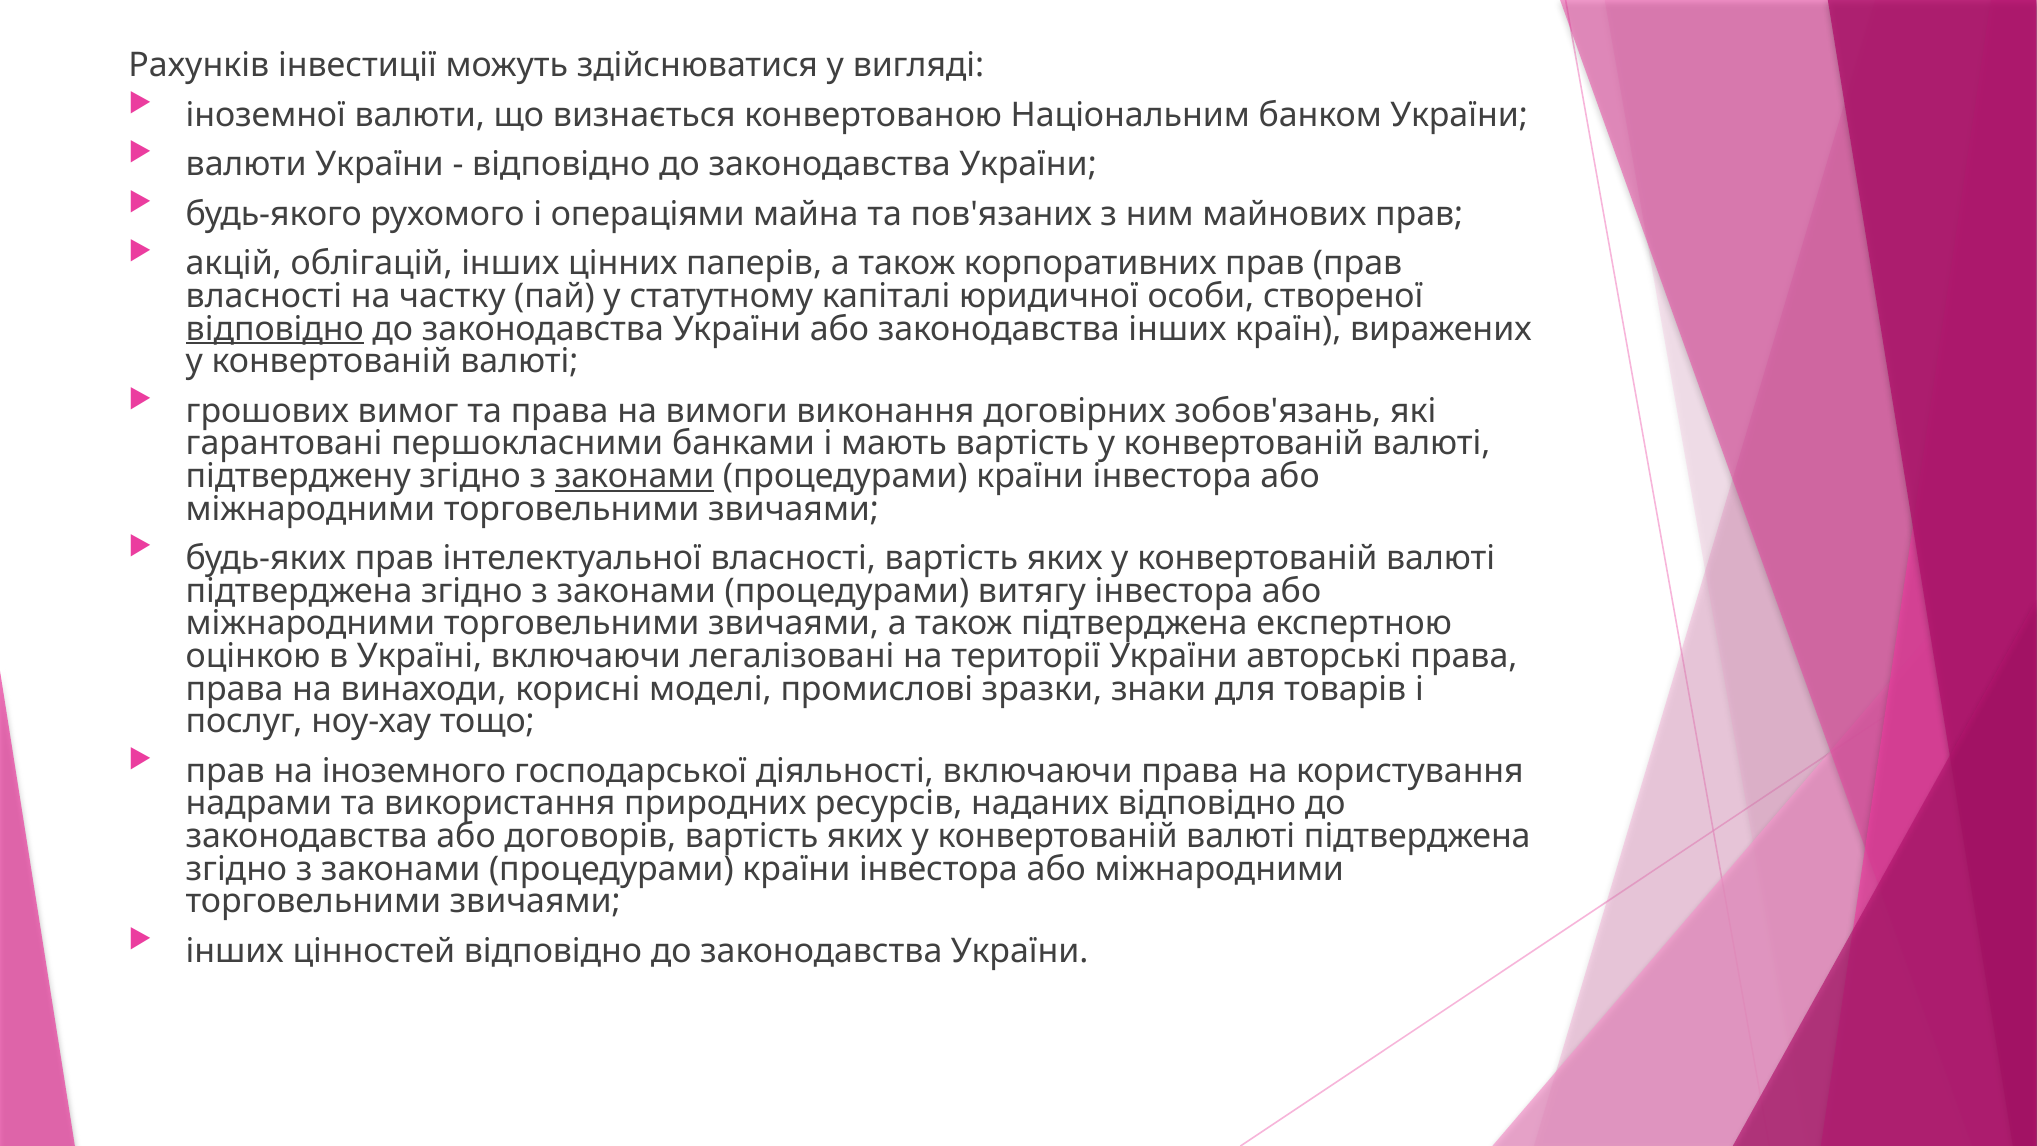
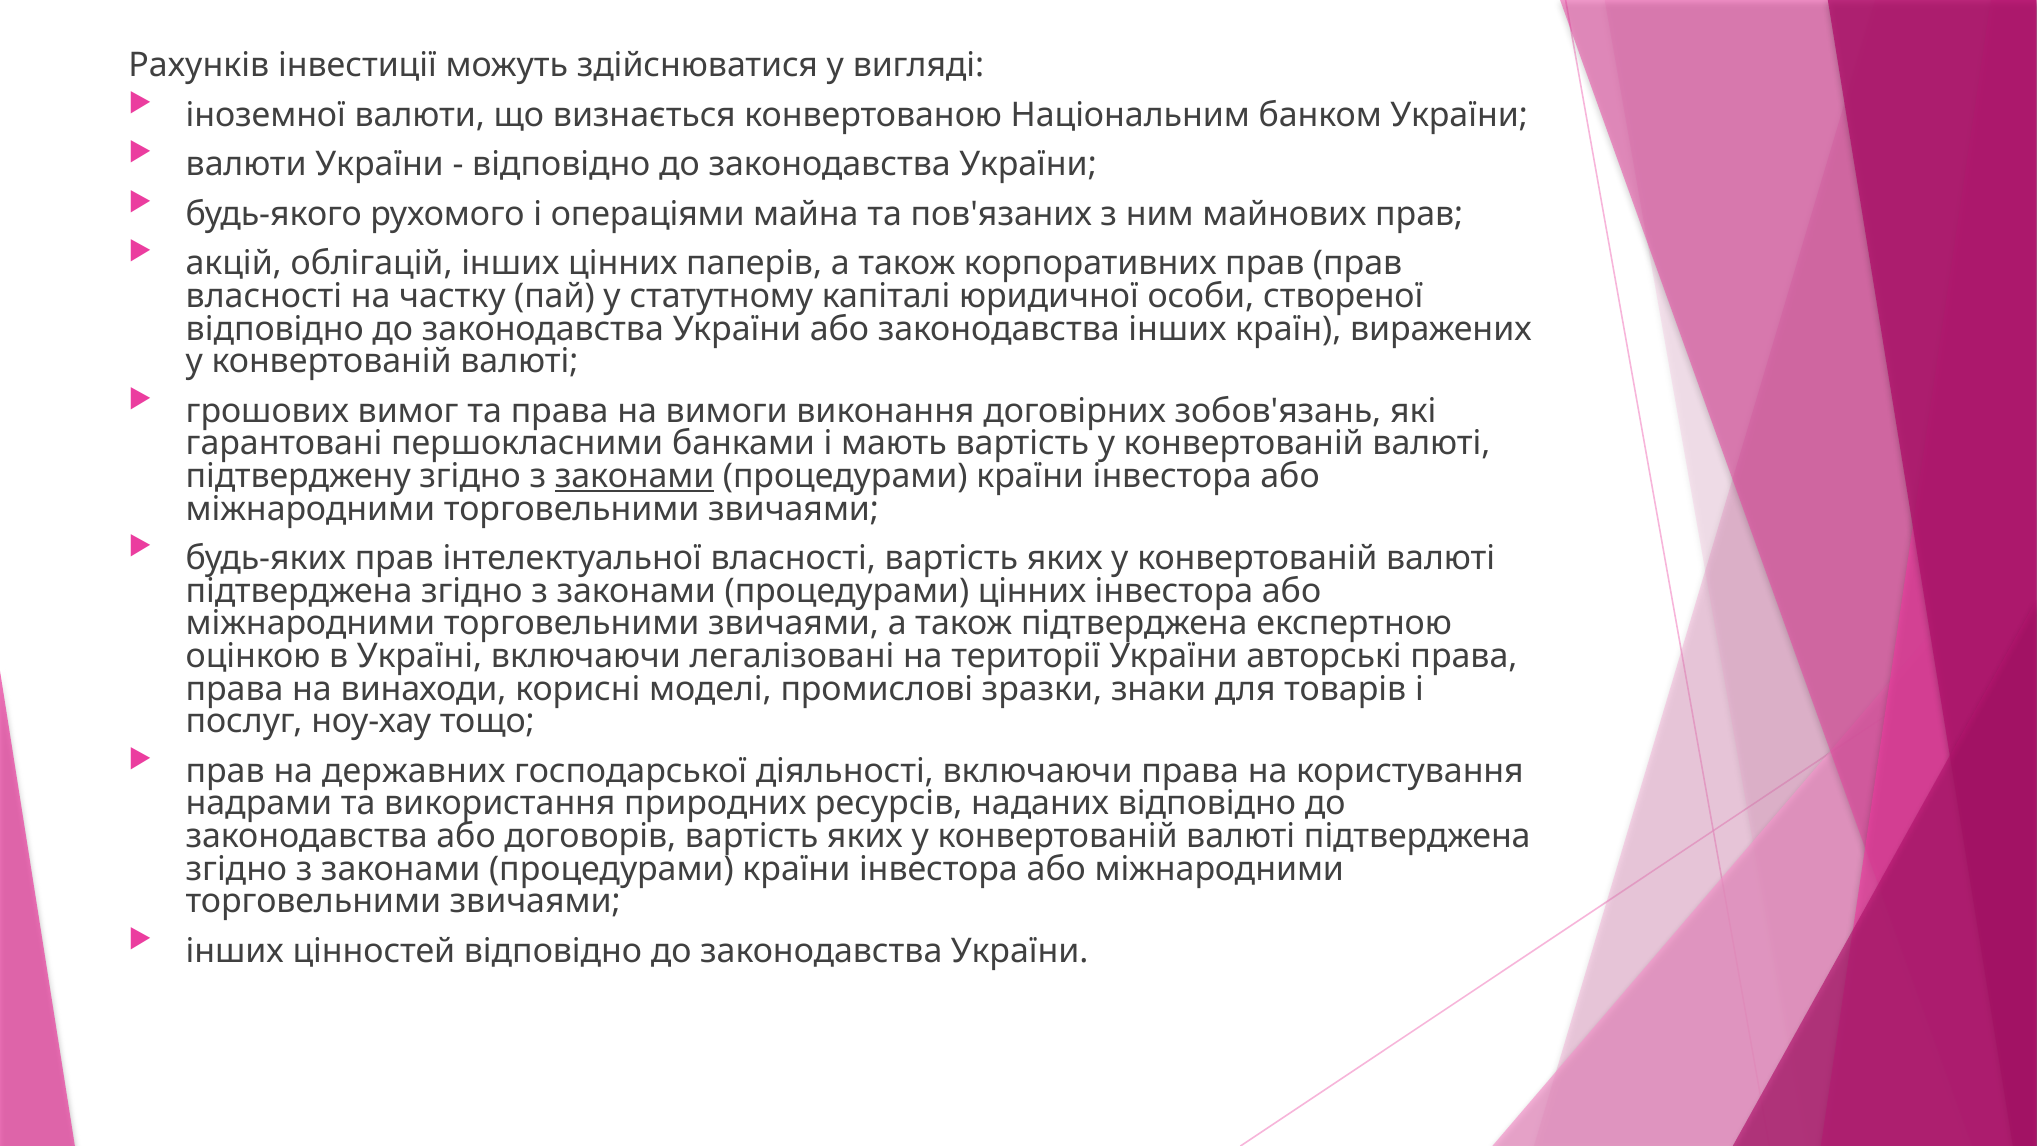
відповідно at (275, 329) underline: present -> none
процедурами витягу: витягу -> цінних
іноземного: іноземного -> державних
